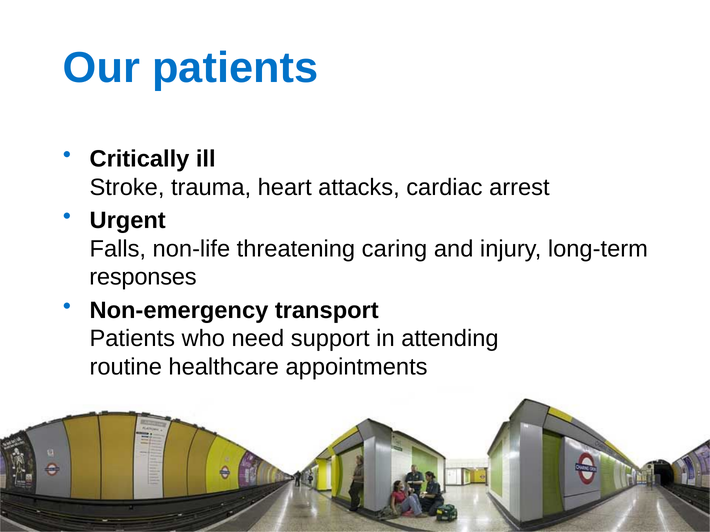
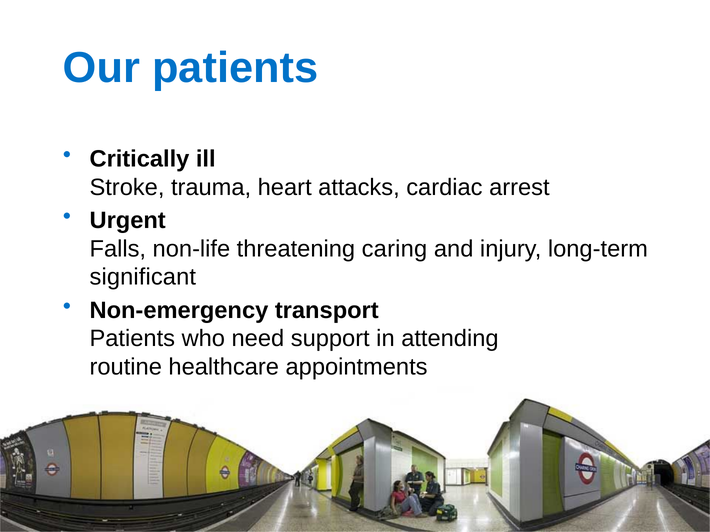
responses: responses -> significant
